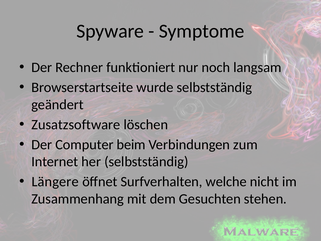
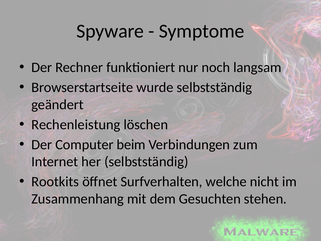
Zusatzsoftware: Zusatzsoftware -> Rechenleistung
Längere: Längere -> Rootkits
